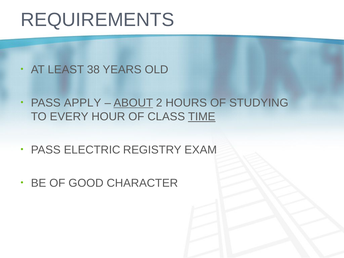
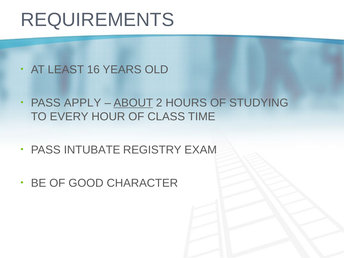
38: 38 -> 16
TIME underline: present -> none
ELECTRIC: ELECTRIC -> INTUBATE
